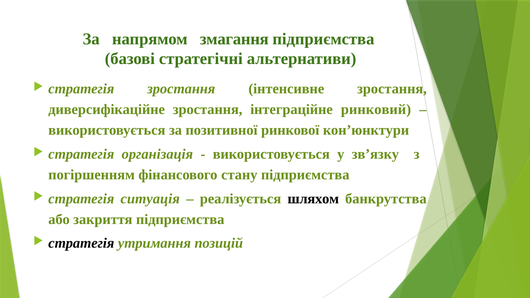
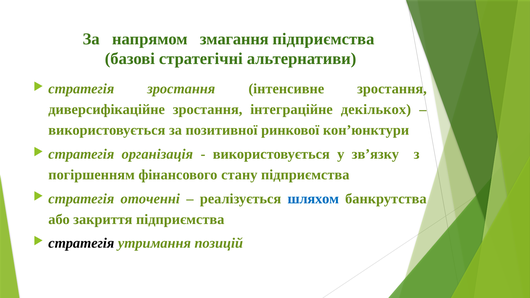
ринковий: ринковий -> декількох
ситуація: ситуація -> оточенні
шляхом colour: black -> blue
